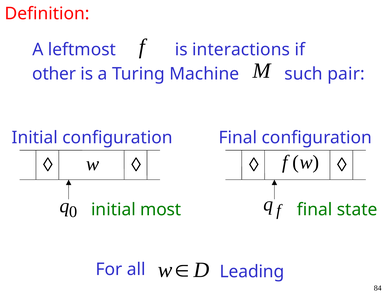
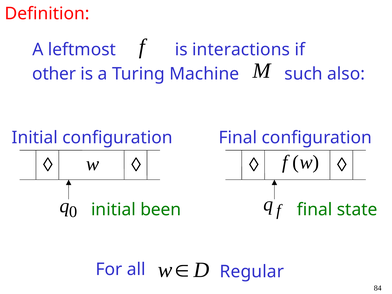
pair: pair -> also
most: most -> been
Leading: Leading -> Regular
